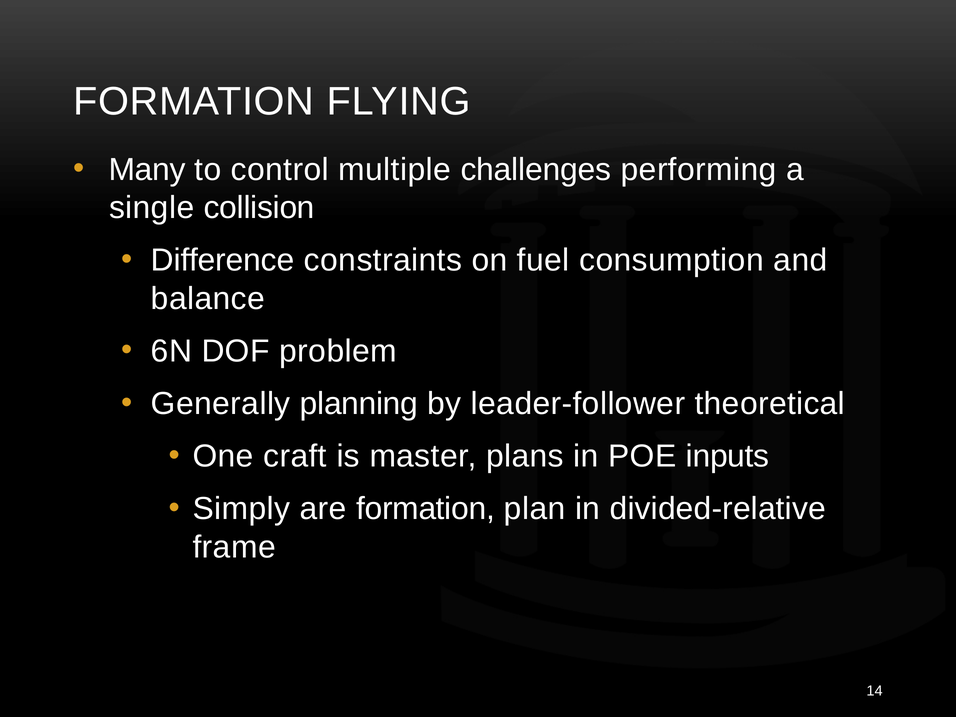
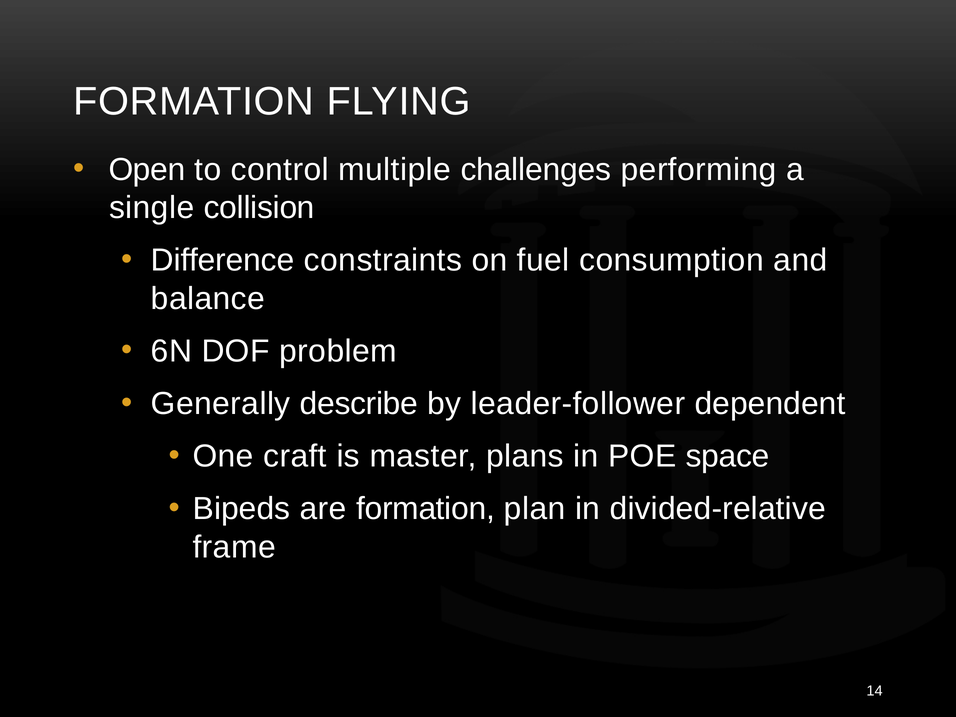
Many: Many -> Open
planning: planning -> describe
theoretical: theoretical -> dependent
inputs: inputs -> space
Simply: Simply -> Bipeds
